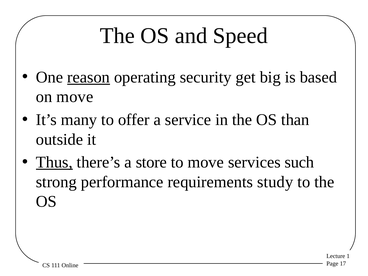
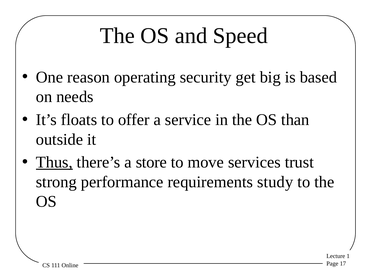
reason underline: present -> none
on move: move -> needs
many: many -> floats
such: such -> trust
